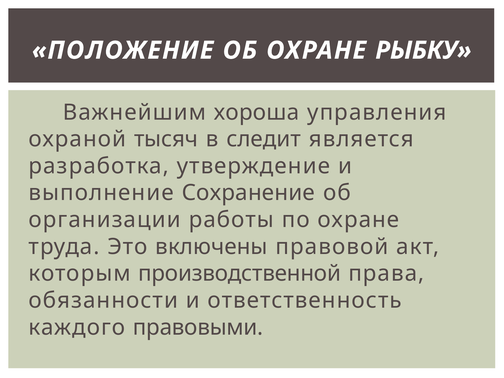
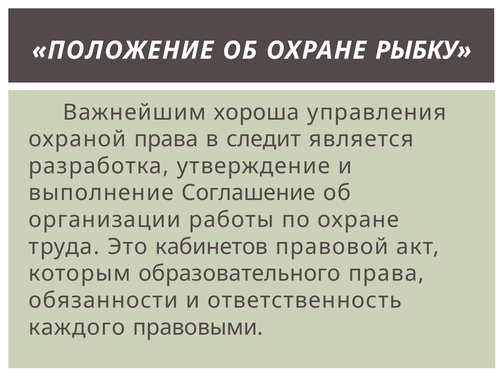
охраной тысяч: тысяч -> права
Сохранение: Сохранение -> Соглашение
включены: включены -> кабинетов
производственной: производственной -> образовательного
